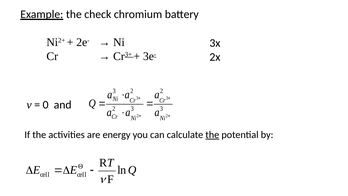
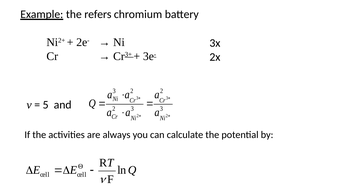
check: check -> refers
0: 0 -> 5
energy: energy -> always
the at (212, 135) underline: present -> none
